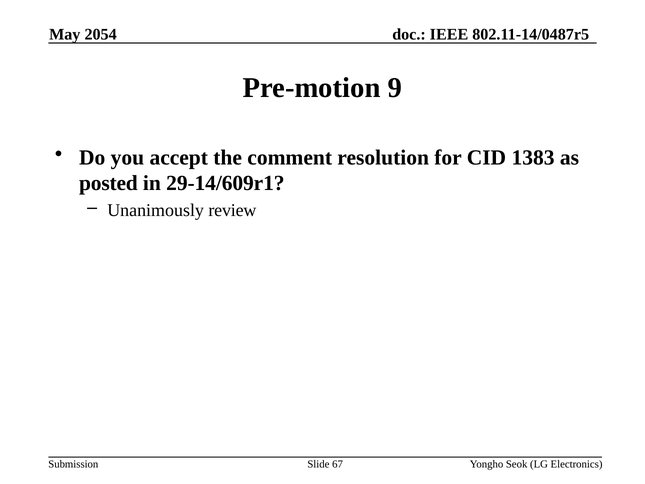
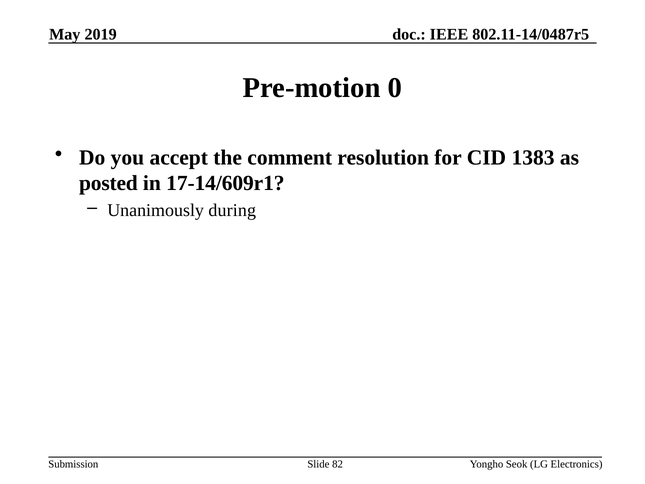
2054: 2054 -> 2019
9: 9 -> 0
29-14/609r1: 29-14/609r1 -> 17-14/609r1
review: review -> during
67: 67 -> 82
